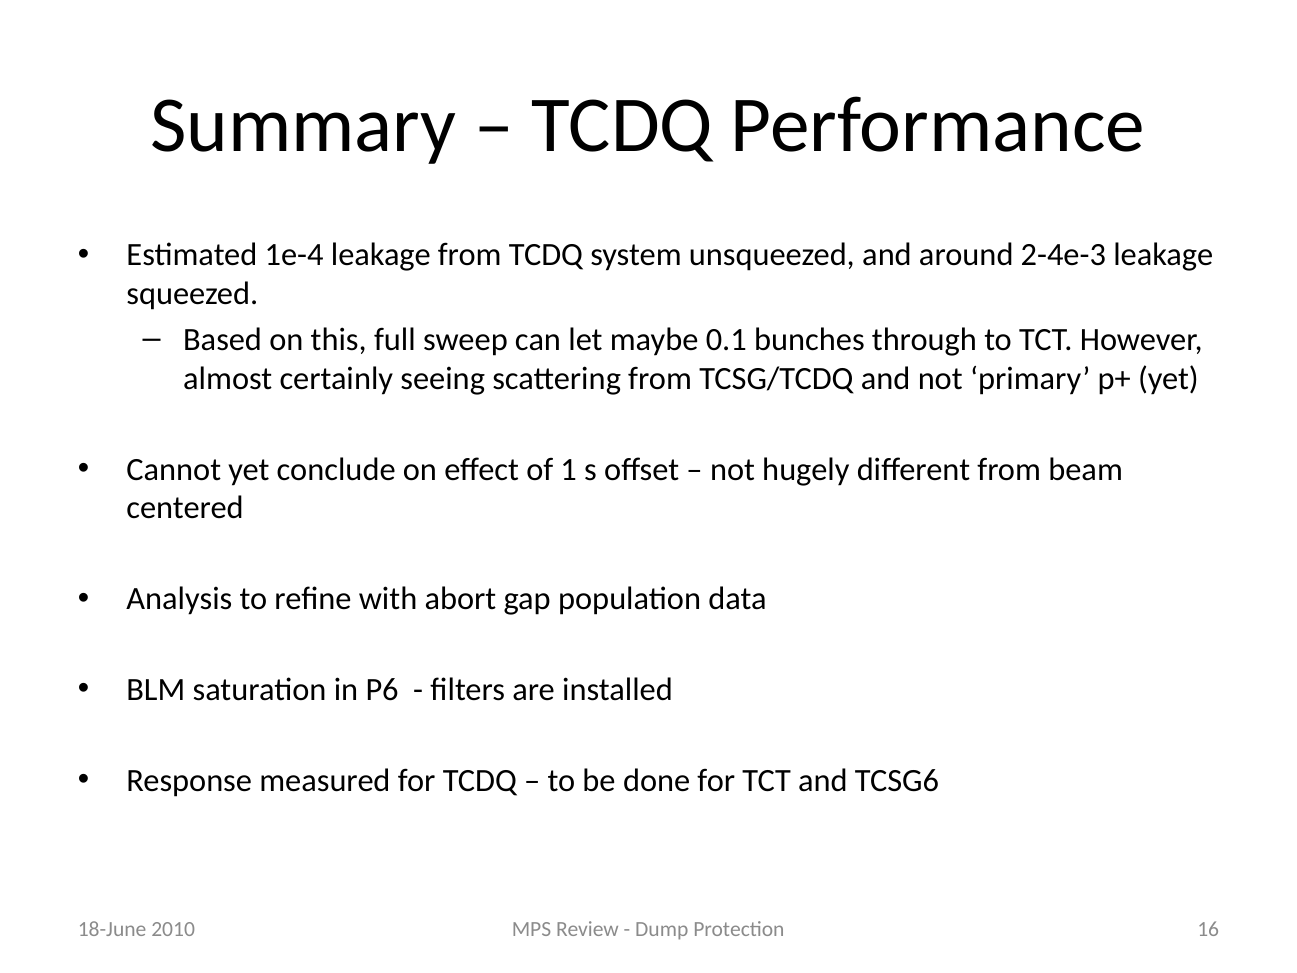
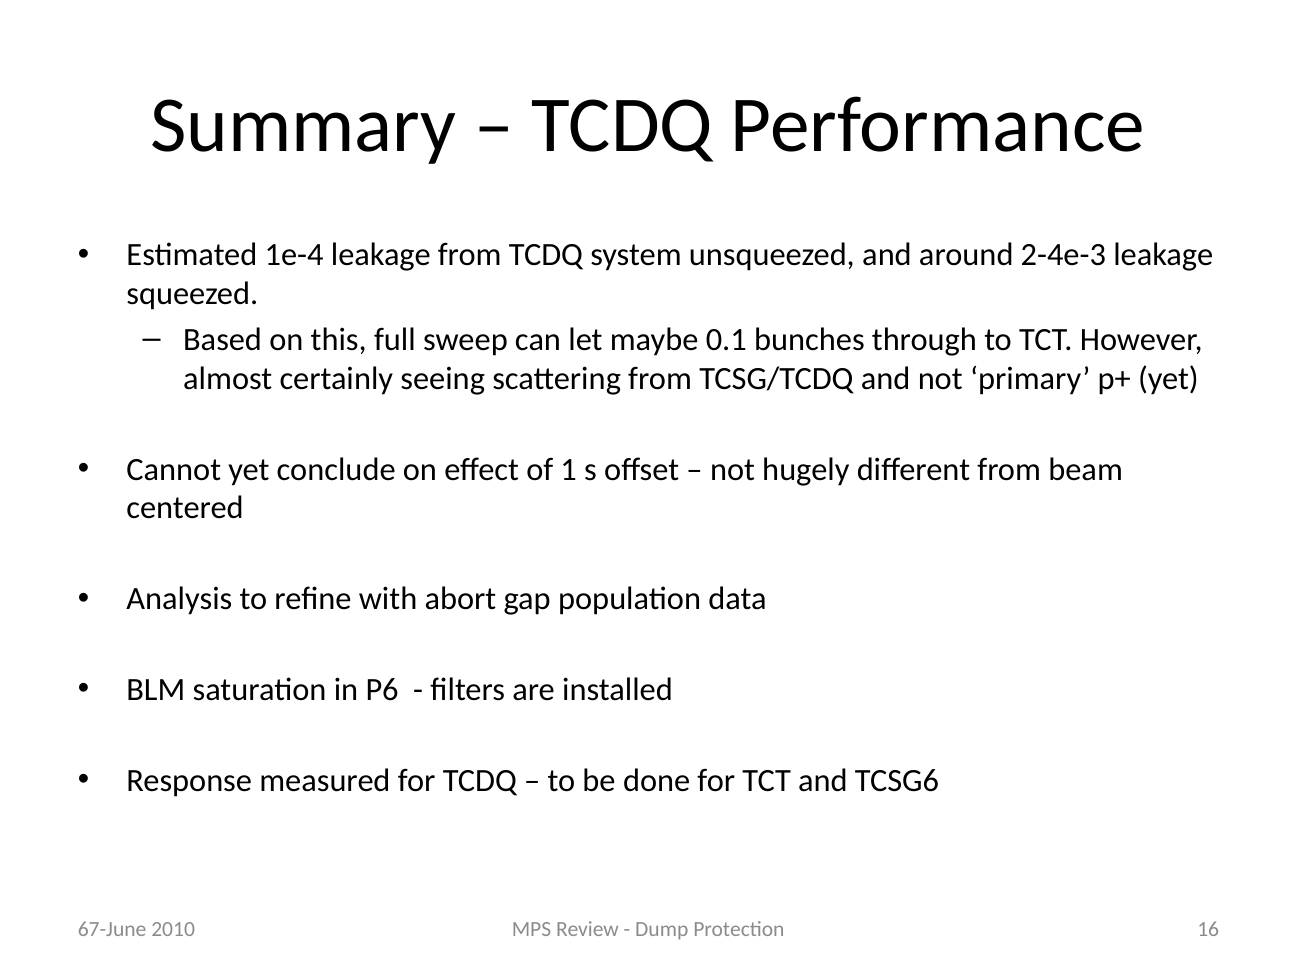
18-June: 18-June -> 67-June
